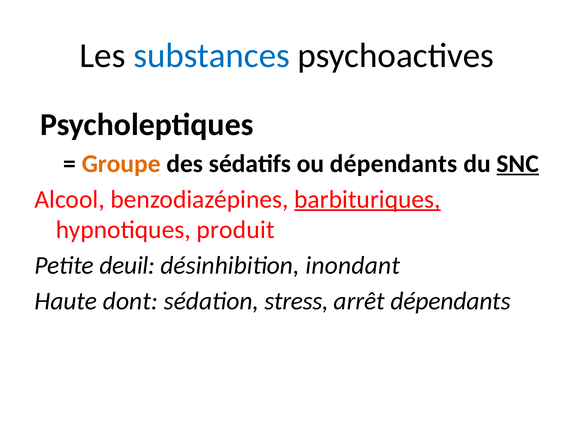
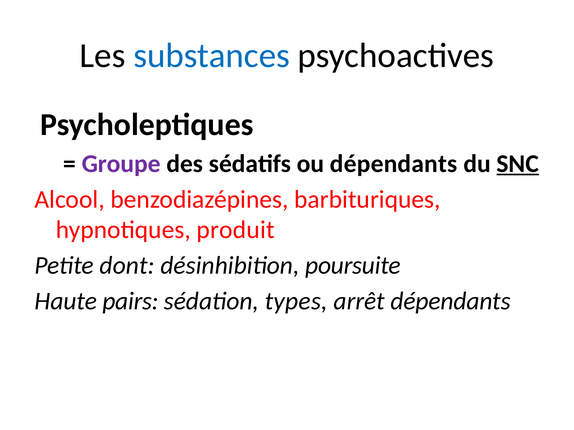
Groupe colour: orange -> purple
barbituriques underline: present -> none
deuil: deuil -> dont
inondant: inondant -> poursuite
dont: dont -> pairs
stress: stress -> types
